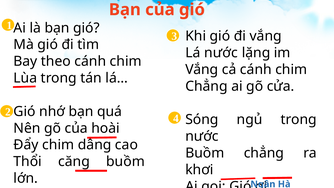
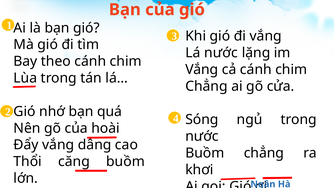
Đẩy chim: chim -> vắng
